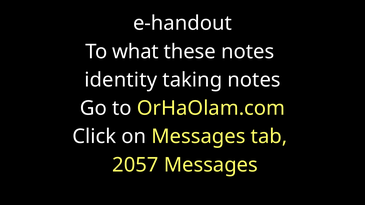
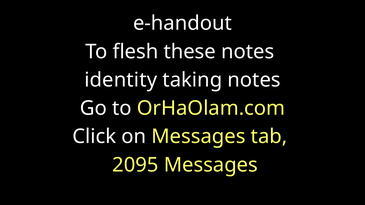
what: what -> flesh
2057: 2057 -> 2095
